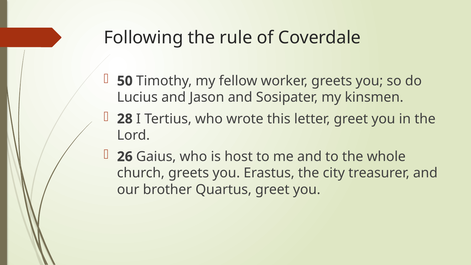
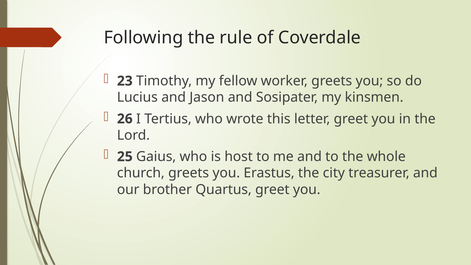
50: 50 -> 23
28: 28 -> 26
26: 26 -> 25
